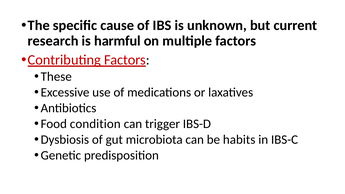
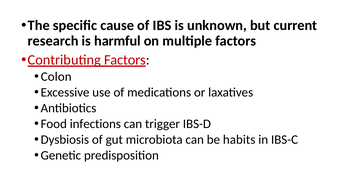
These: These -> Colon
condition: condition -> infections
